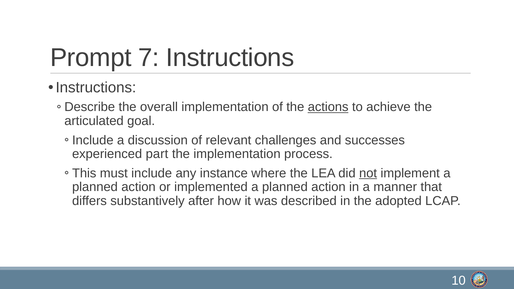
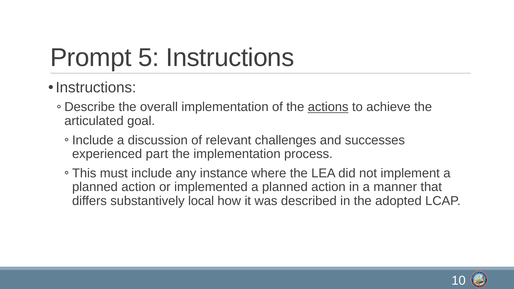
7: 7 -> 5
not underline: present -> none
after: after -> local
